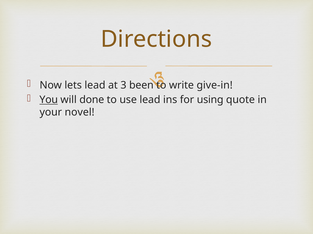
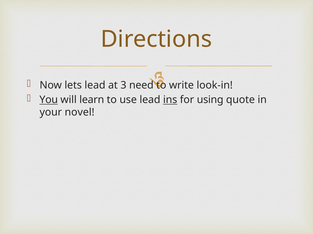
been: been -> need
give-in: give-in -> look-in
done: done -> learn
ins underline: none -> present
